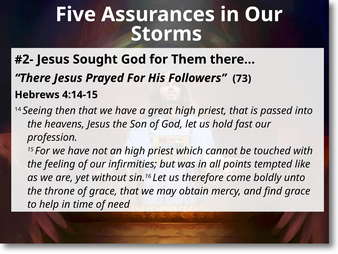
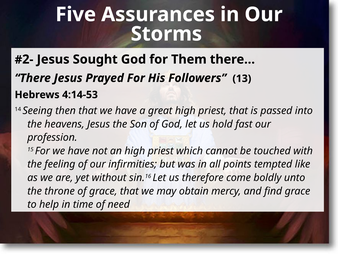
73: 73 -> 13
4:14-15: 4:14-15 -> 4:14-53
